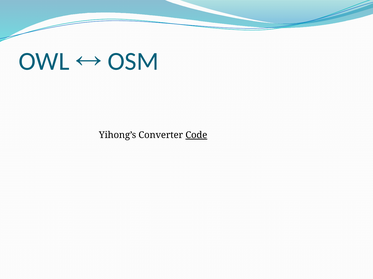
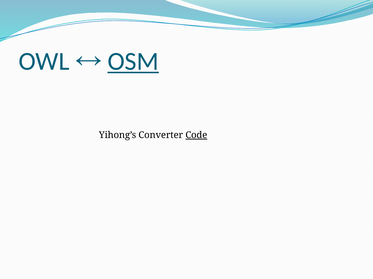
OSM underline: none -> present
